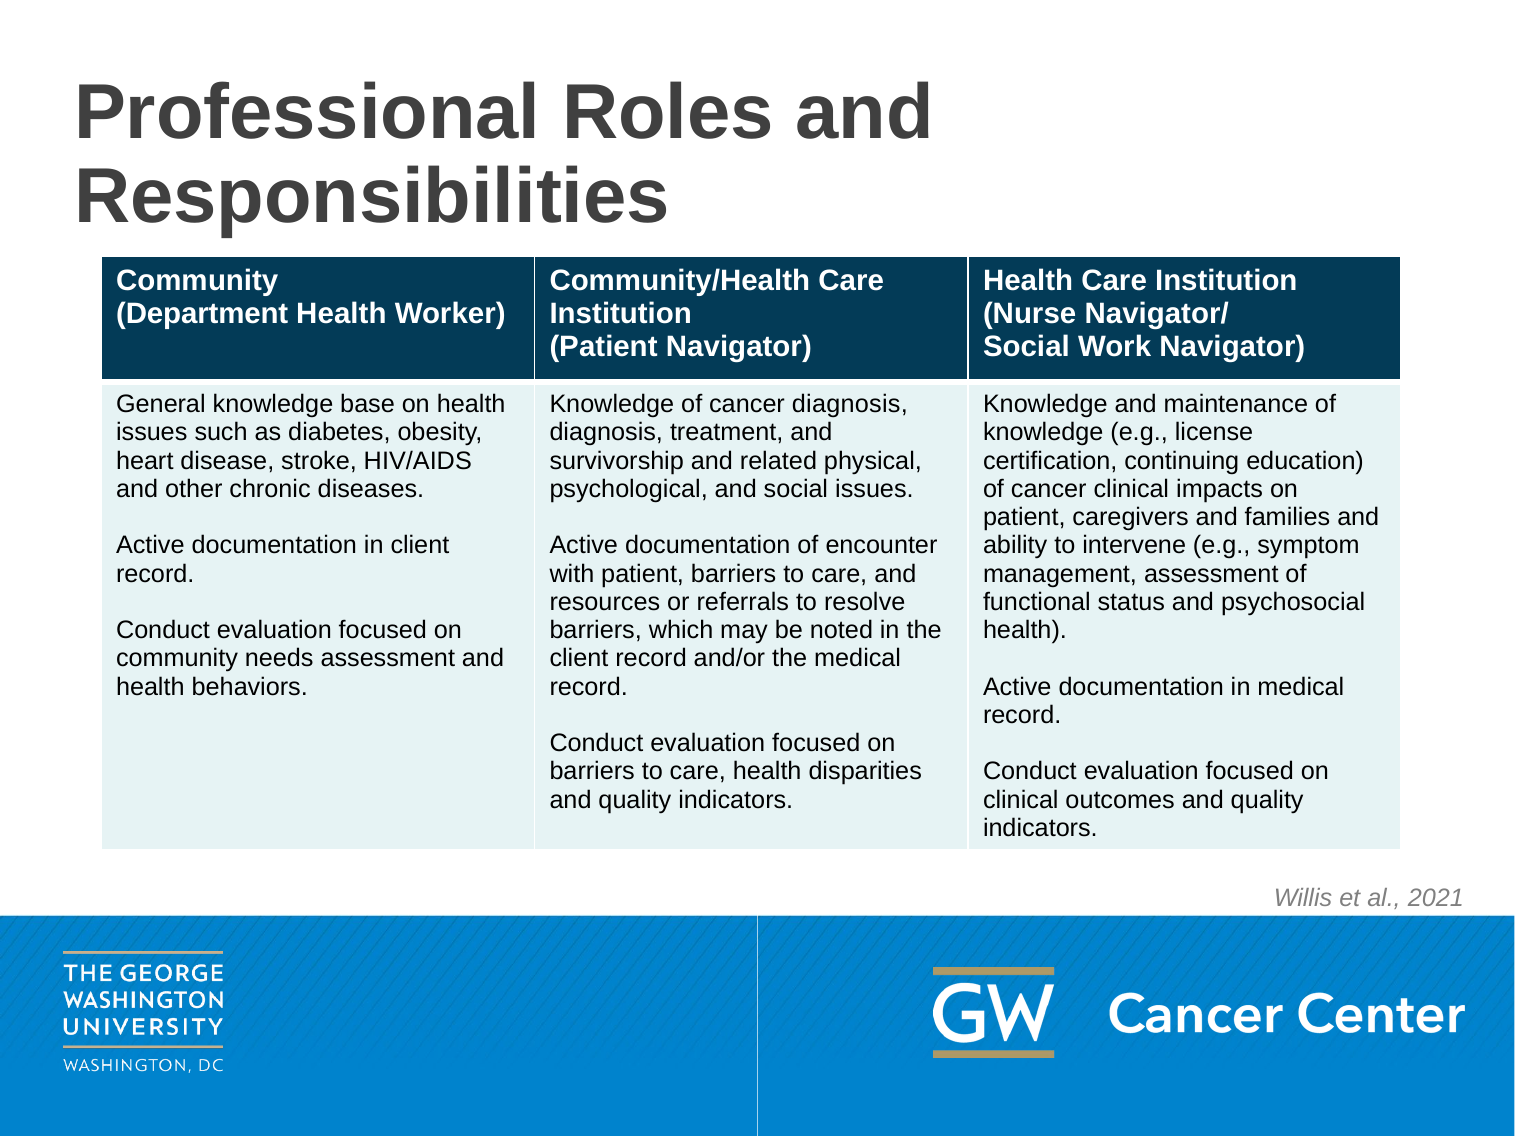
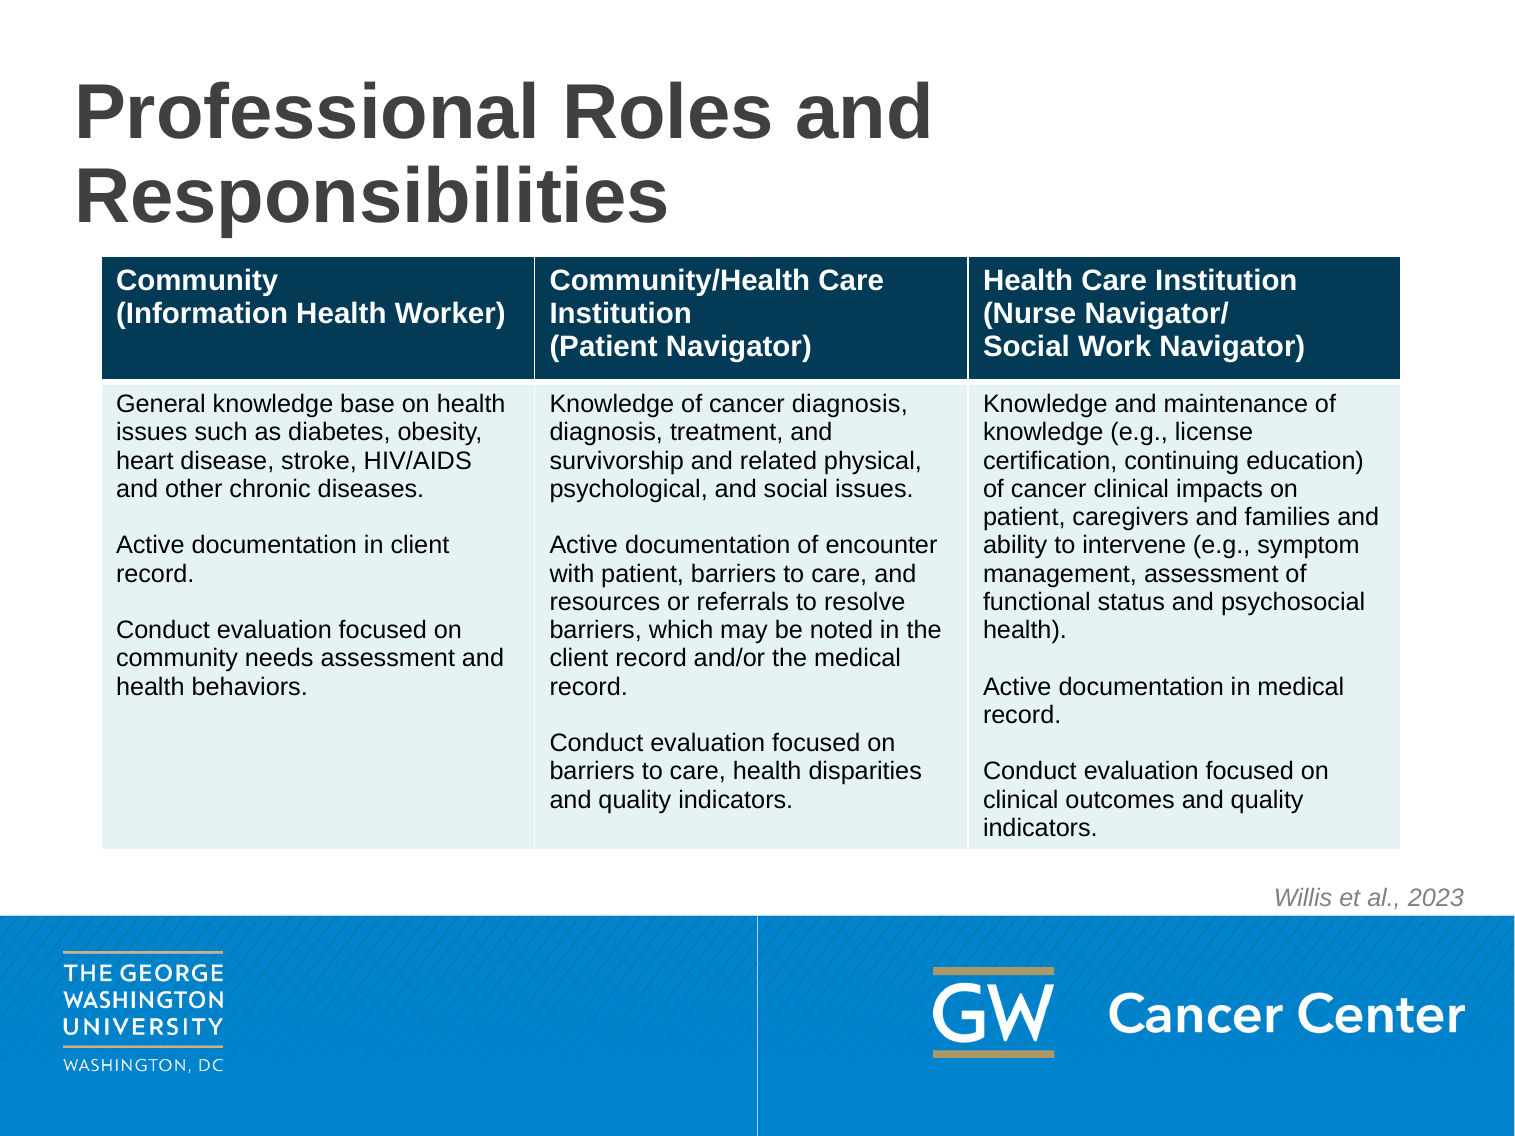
Department: Department -> Information
2021: 2021 -> 2023
